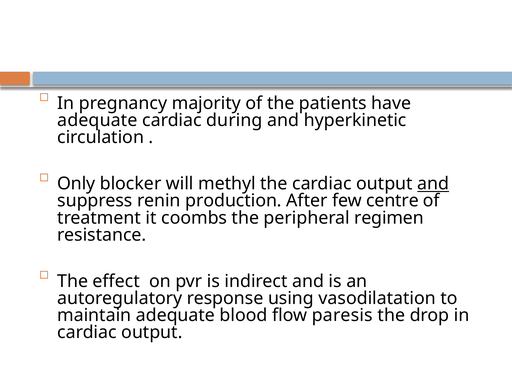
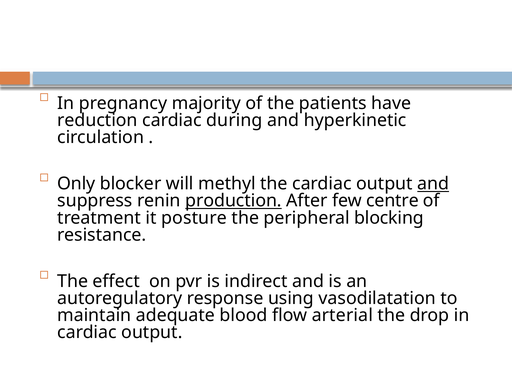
adequate at (97, 120): adequate -> reduction
production underline: none -> present
coombs: coombs -> posture
regimen: regimen -> blocking
paresis: paresis -> arterial
